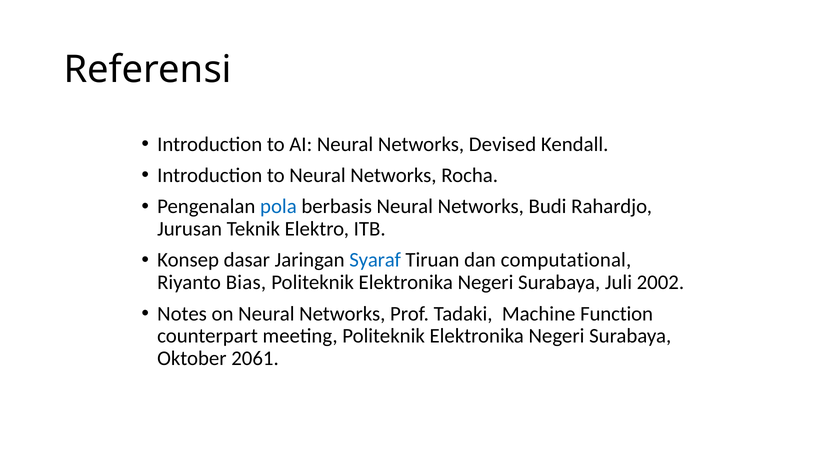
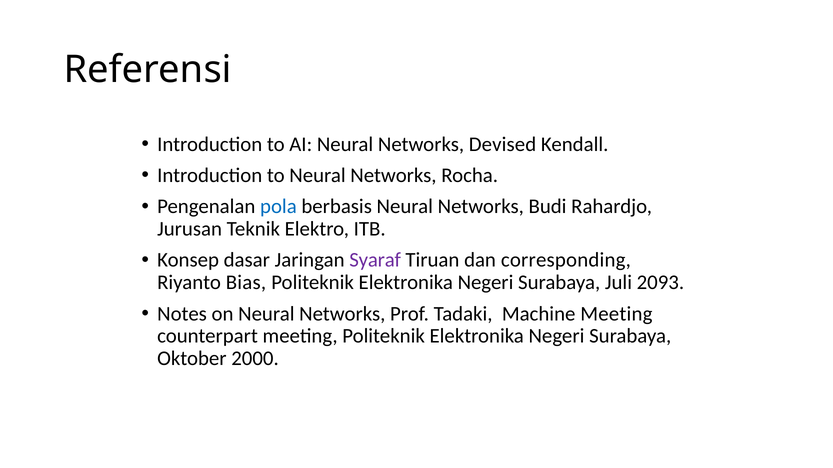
Syaraf colour: blue -> purple
computational: computational -> corresponding
2002: 2002 -> 2093
Machine Function: Function -> Meeting
2061: 2061 -> 2000
